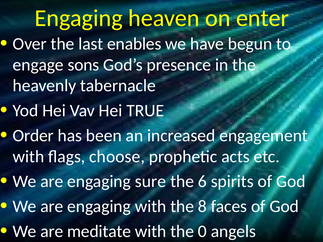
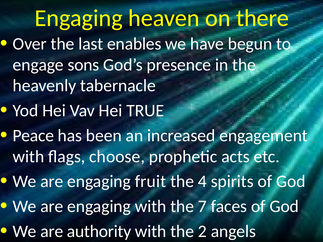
enter: enter -> there
Order: Order -> Peace
sure: sure -> fruit
6: 6 -> 4
8: 8 -> 7
meditate: meditate -> authority
0: 0 -> 2
